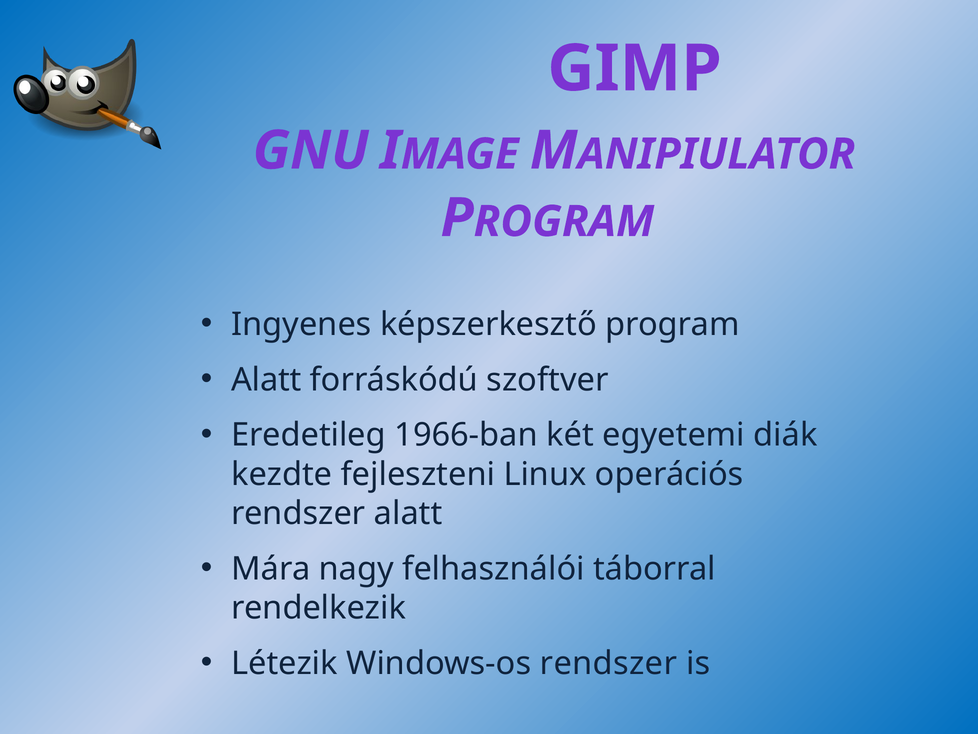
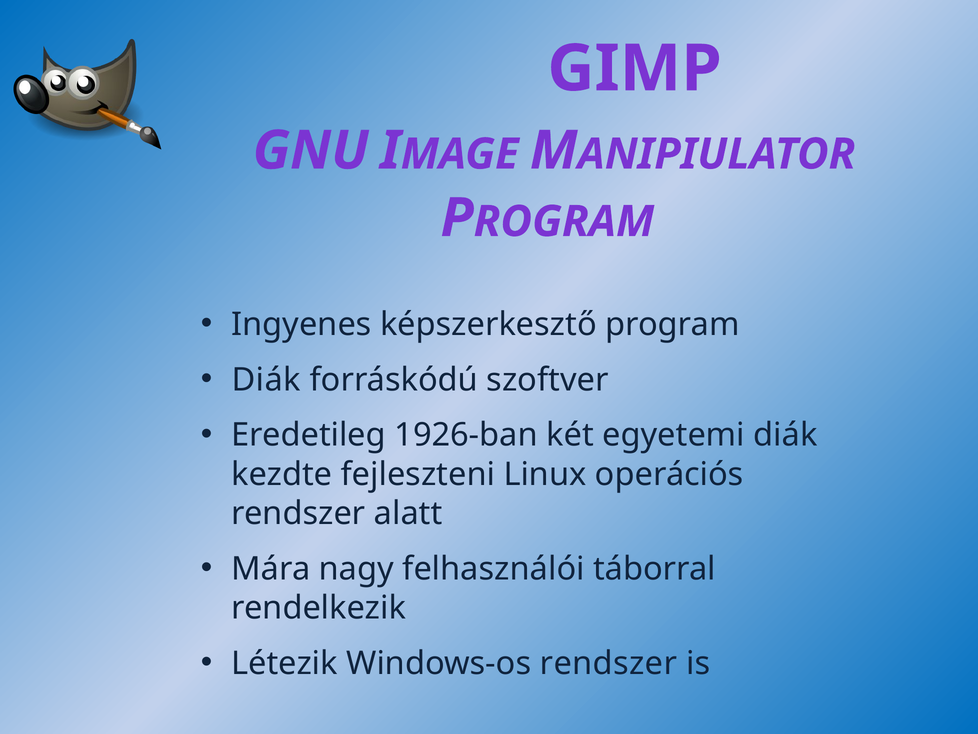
Alatt at (266, 379): Alatt -> Diák
1966-ban: 1966-ban -> 1926-ban
